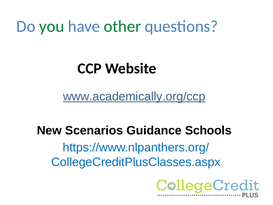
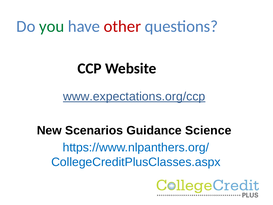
other colour: green -> red
www.academically.org/ccp: www.academically.org/ccp -> www.expectations.org/ccp
Schools: Schools -> Science
